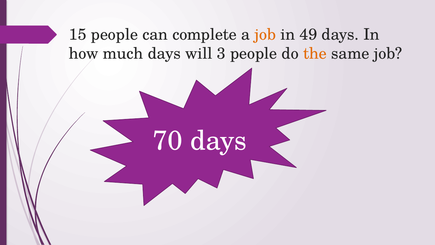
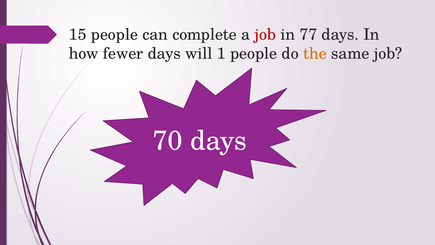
job at (265, 35) colour: orange -> red
49: 49 -> 77
much: much -> fewer
3: 3 -> 1
